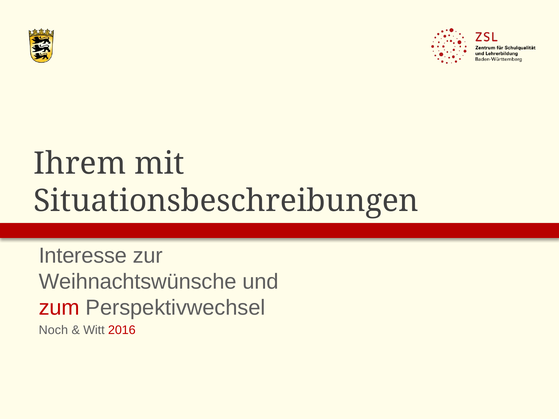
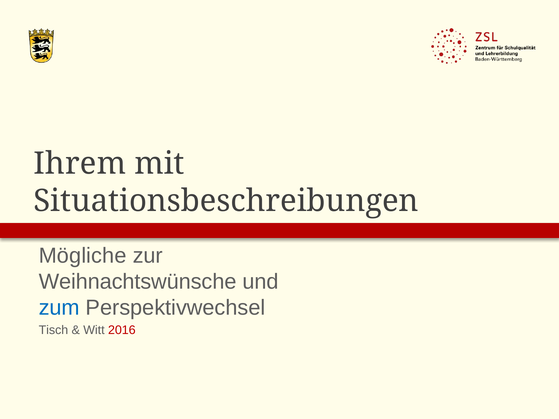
Interesse: Interesse -> Mögliche
zum colour: red -> blue
Noch: Noch -> Tisch
